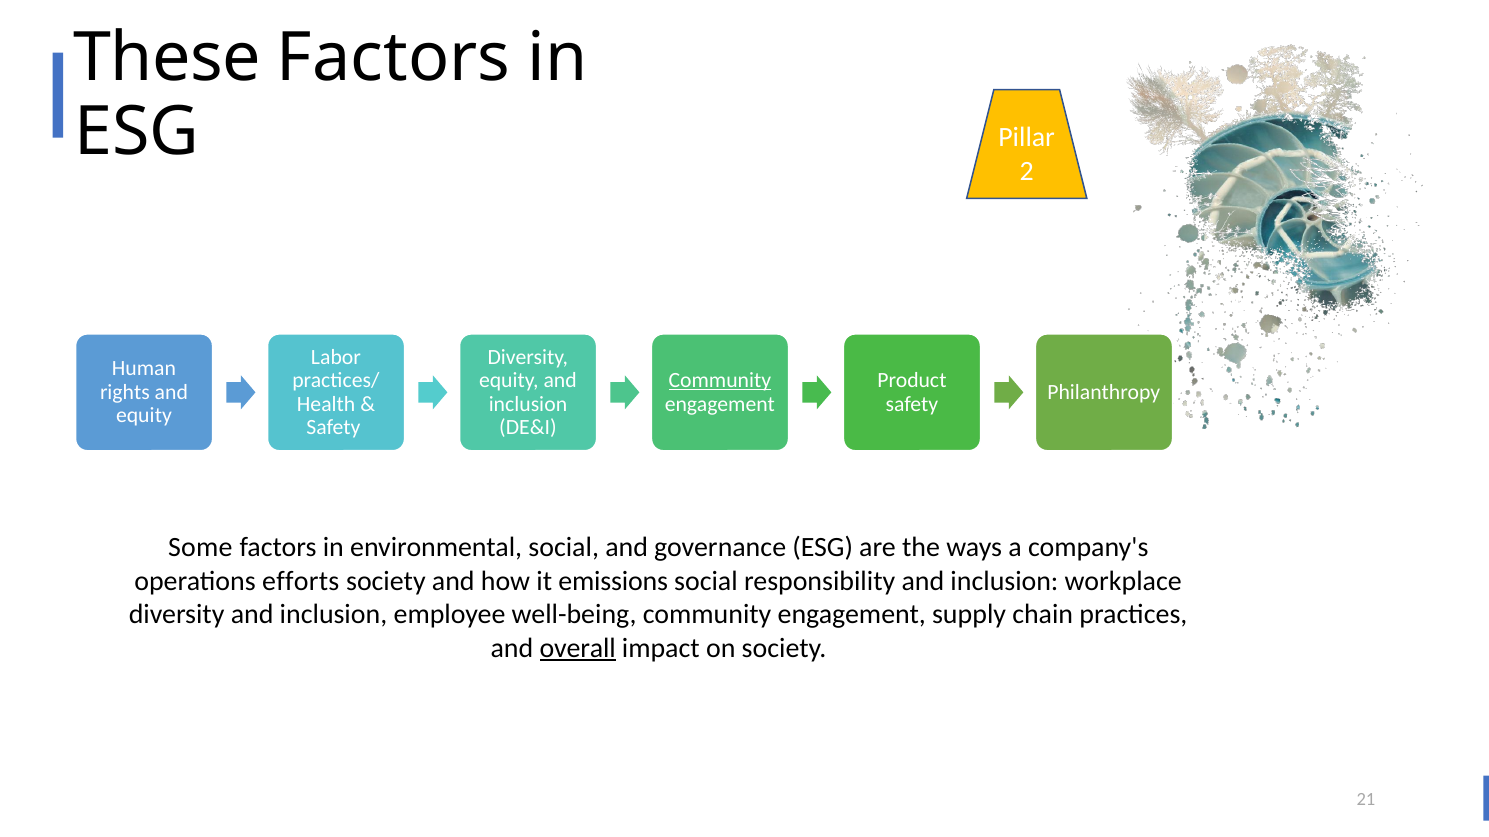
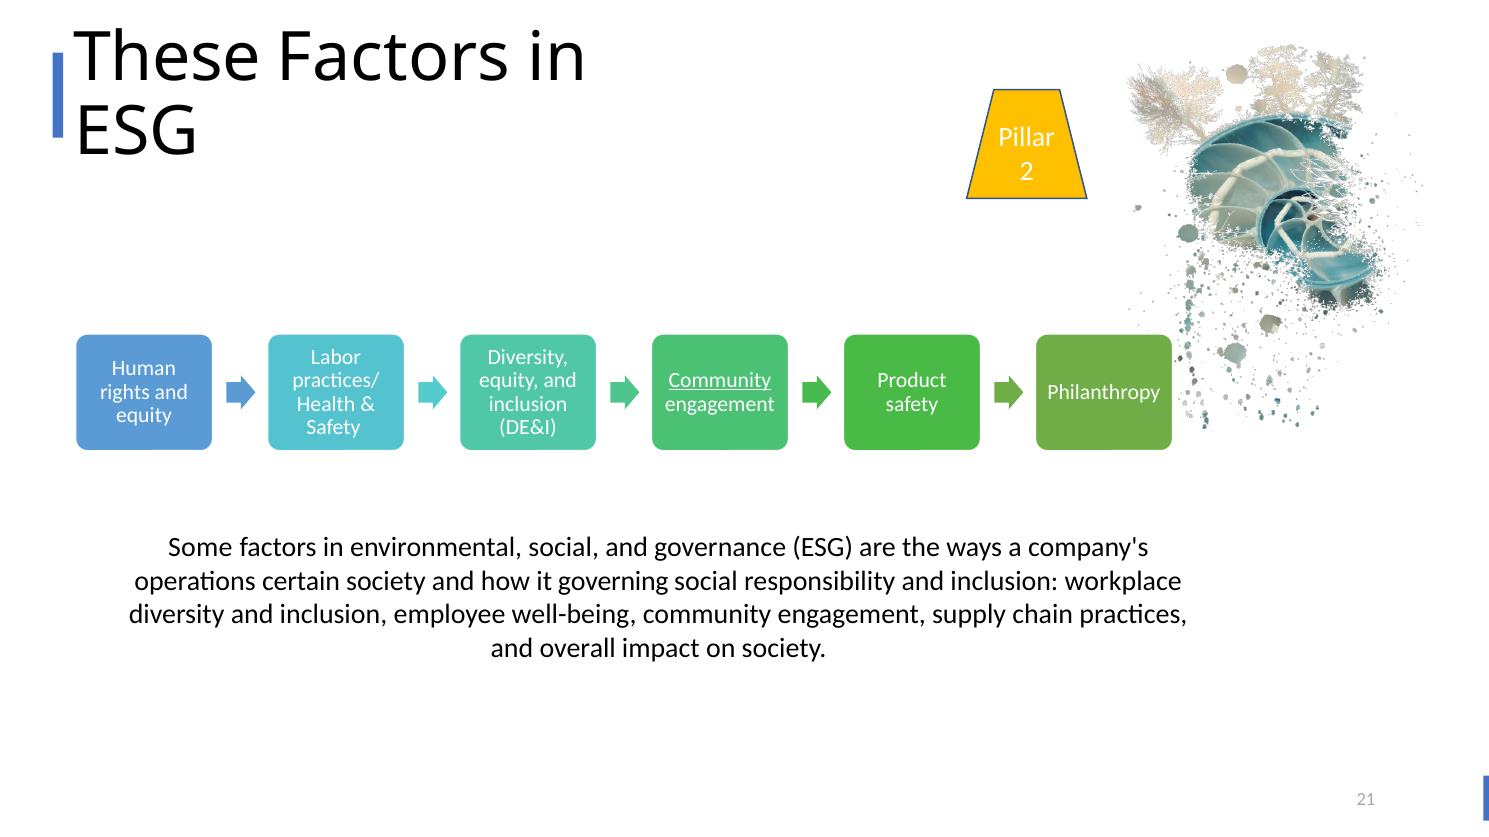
efforts: efforts -> certain
emissions: emissions -> governing
overall underline: present -> none
